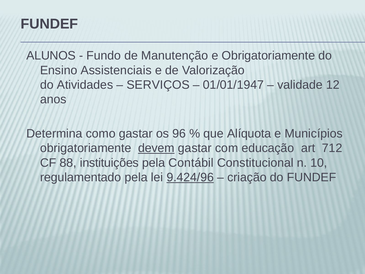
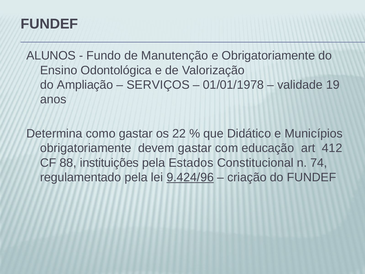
Assistenciais: Assistenciais -> Odontológica
Atividades: Atividades -> Ampliação
01/01/1947: 01/01/1947 -> 01/01/1978
12: 12 -> 19
96: 96 -> 22
Alíquota: Alíquota -> Didático
devem underline: present -> none
712: 712 -> 412
Contábil: Contábil -> Estados
10: 10 -> 74
